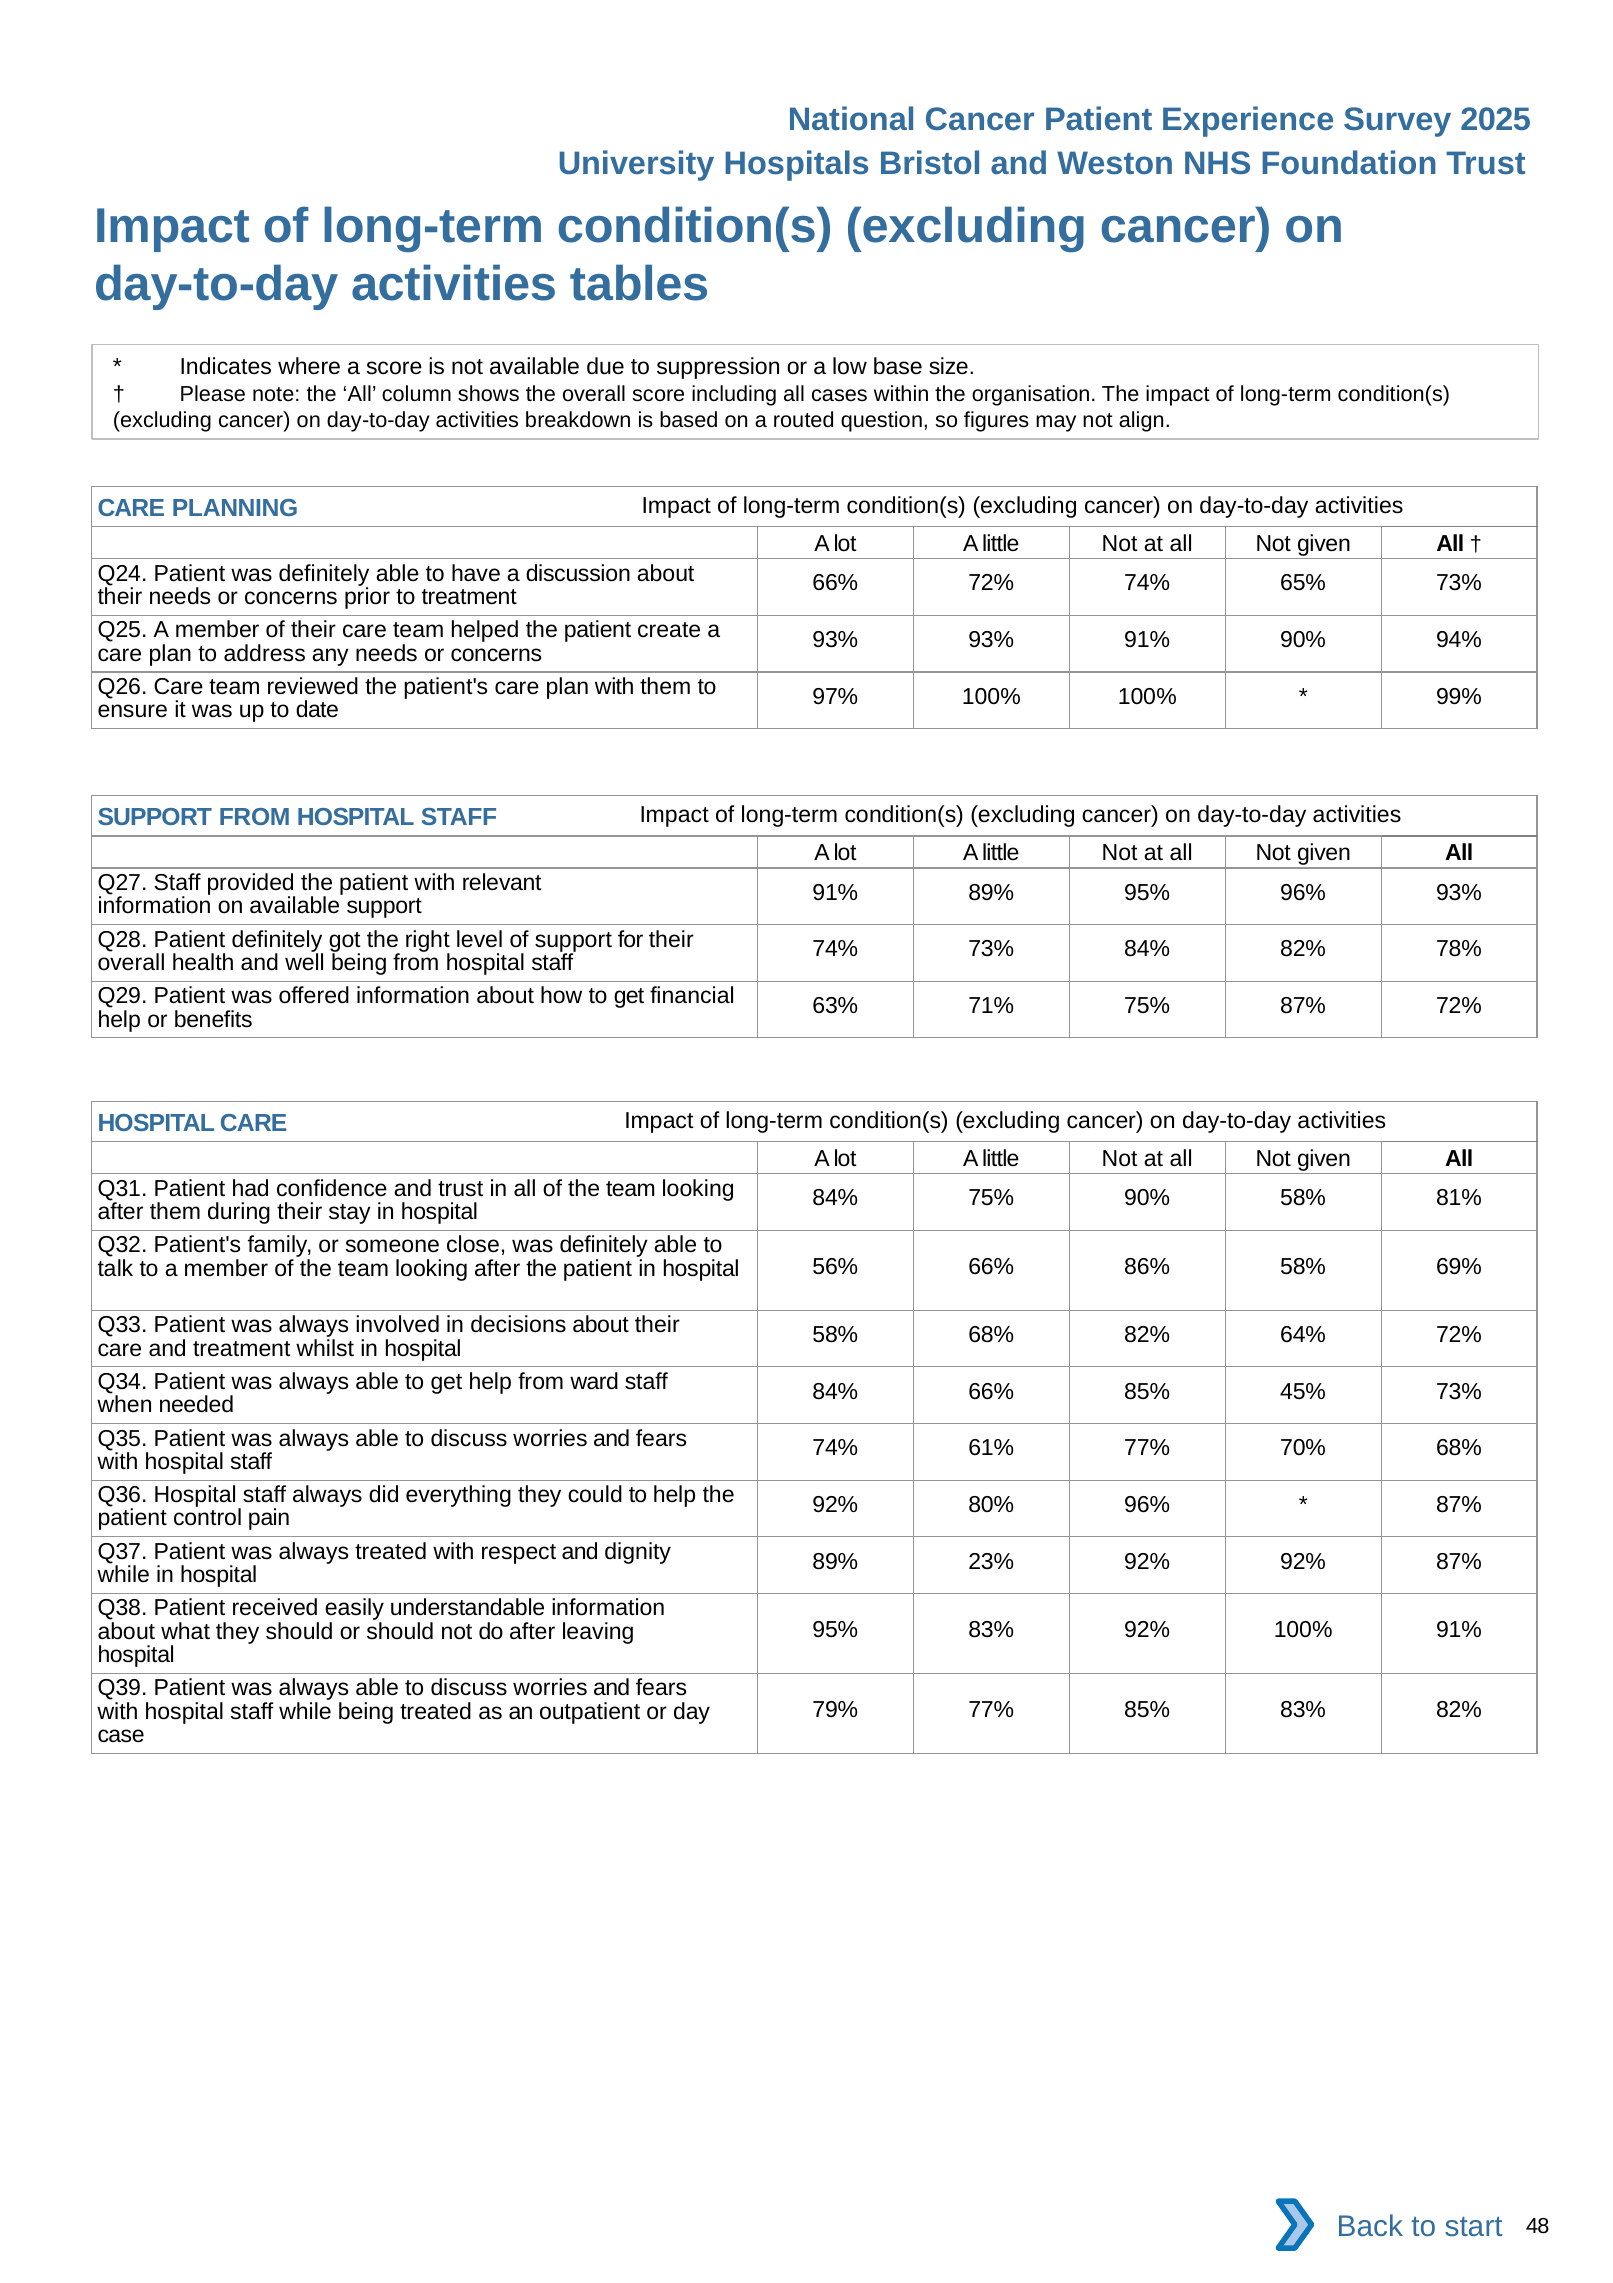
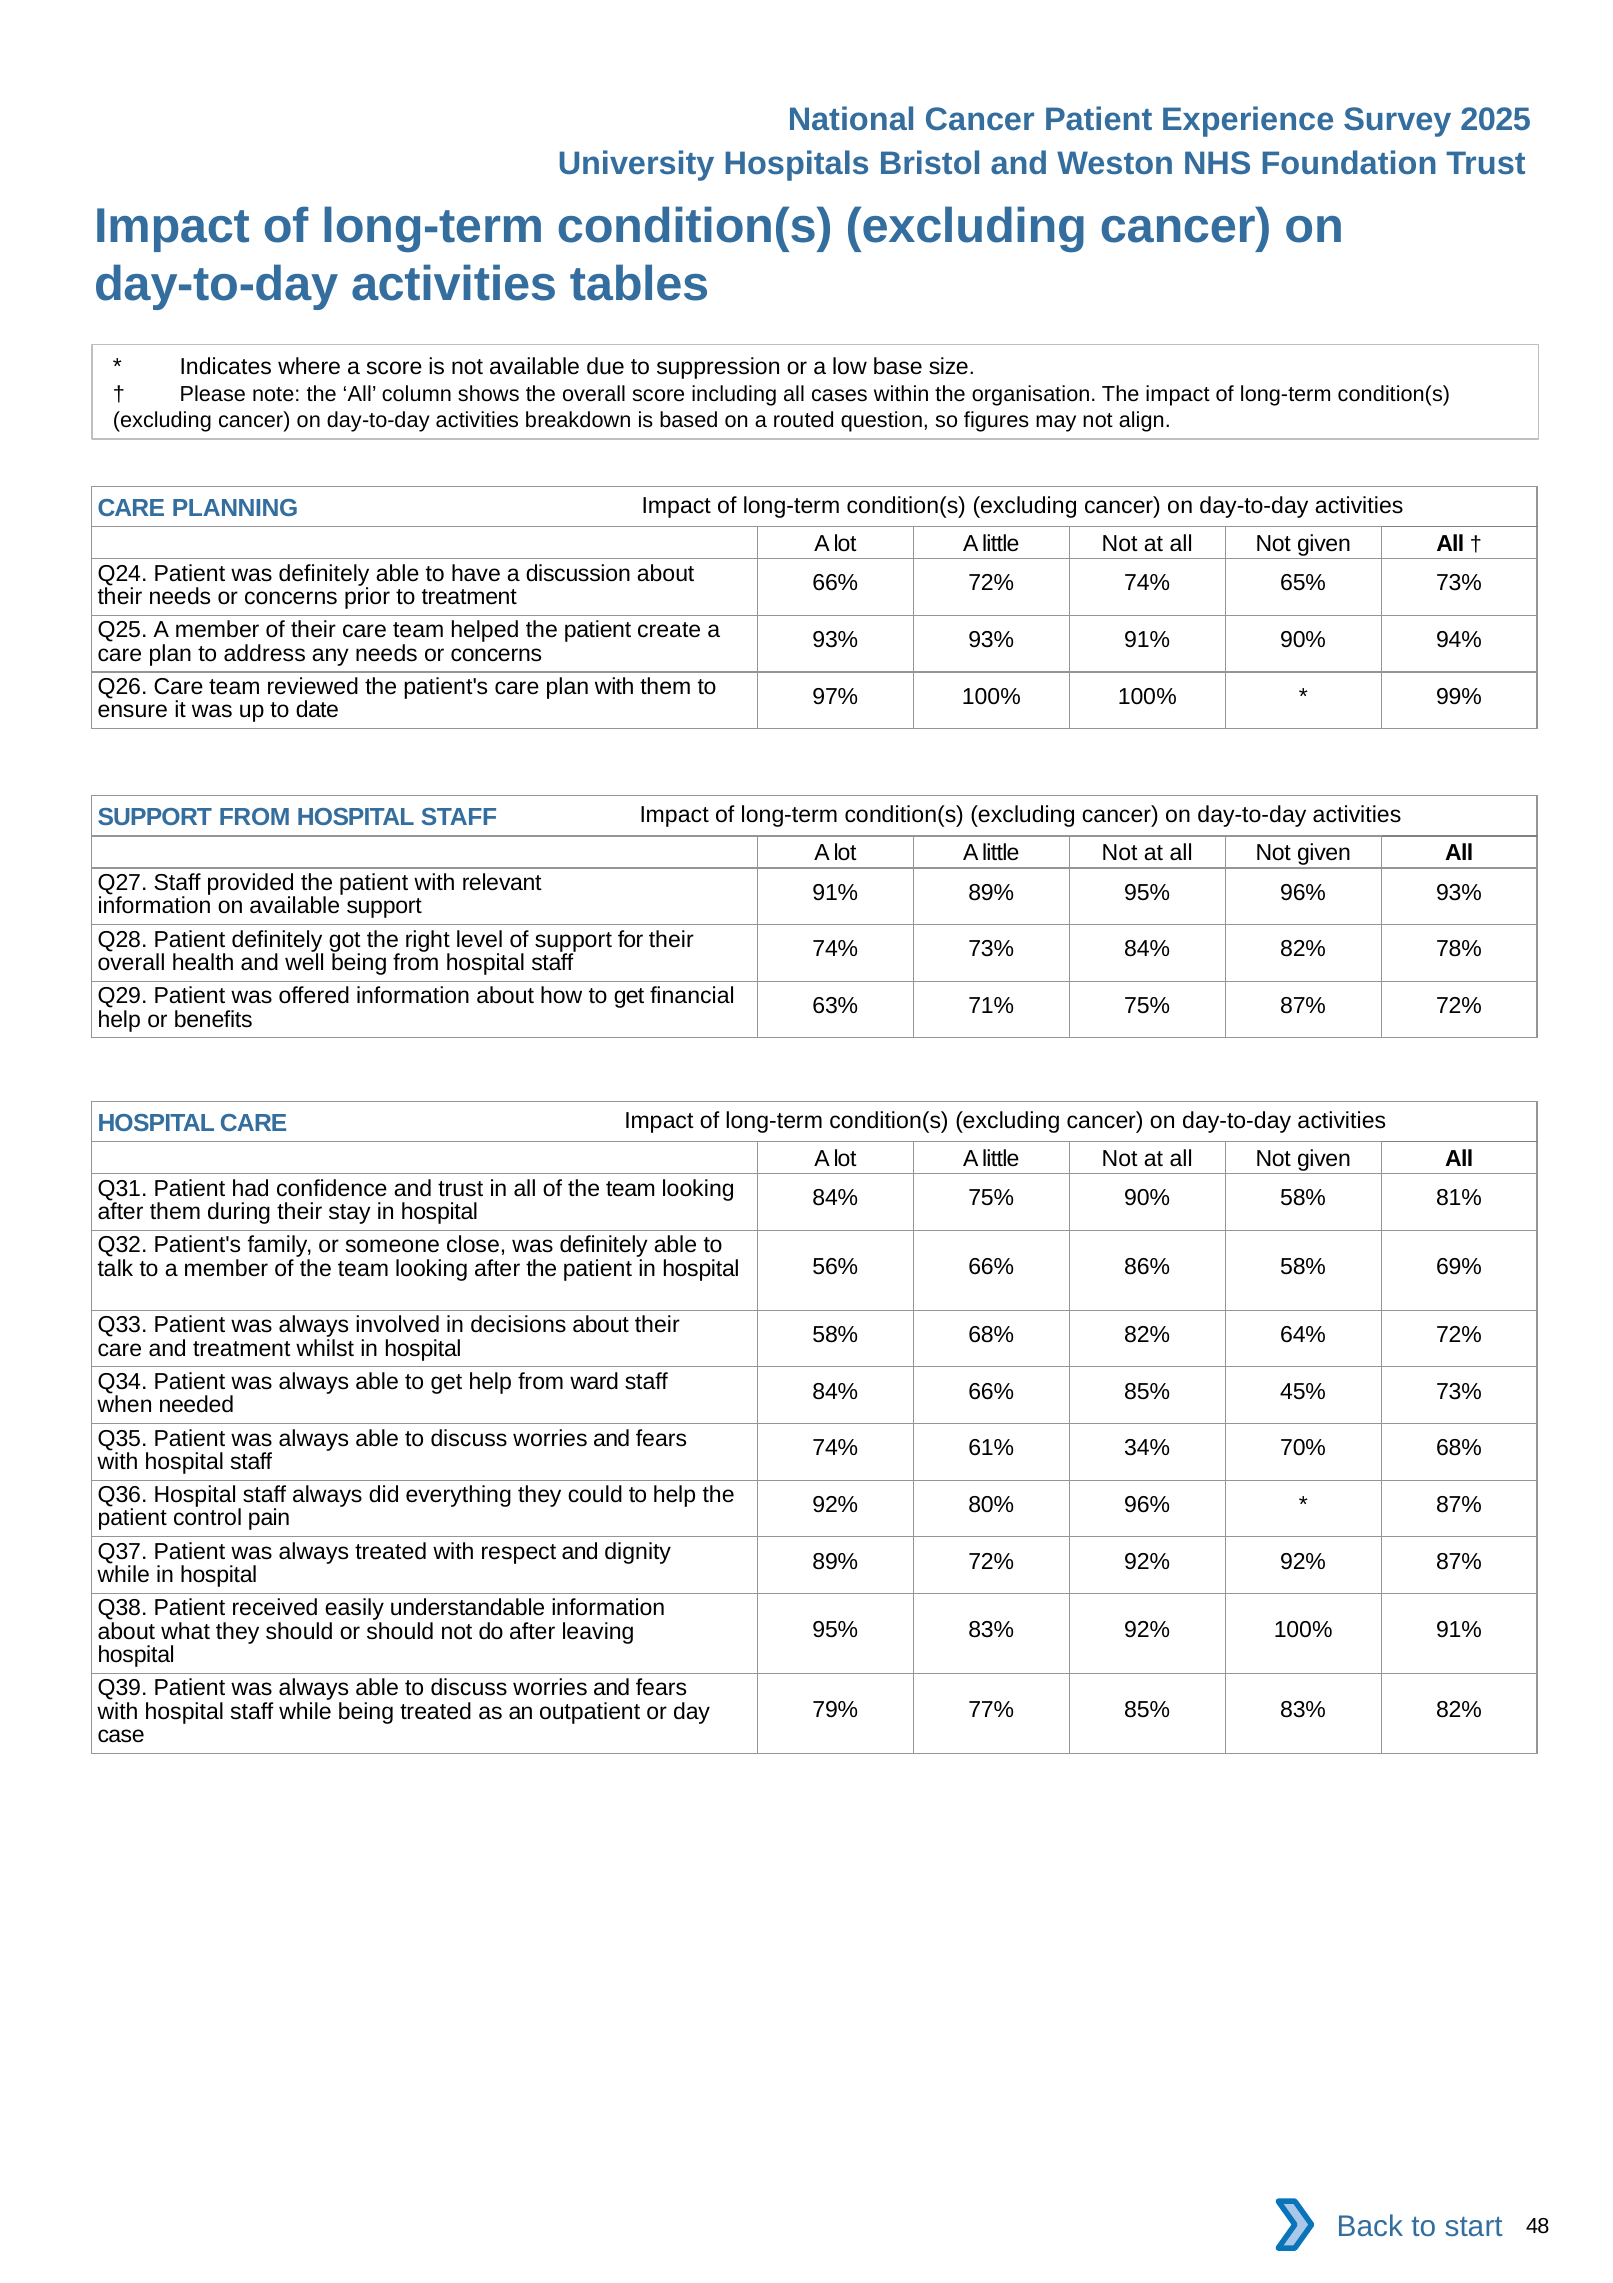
61% 77%: 77% -> 34%
89% 23%: 23% -> 72%
